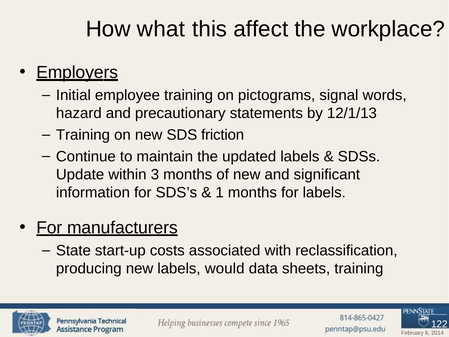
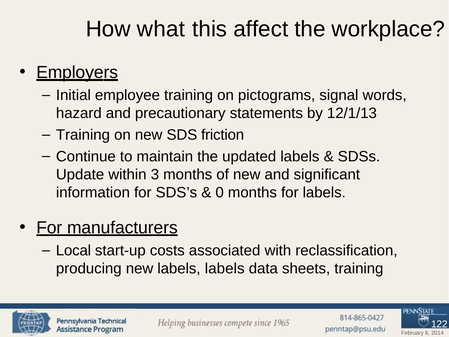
1: 1 -> 0
State: State -> Local
labels would: would -> labels
